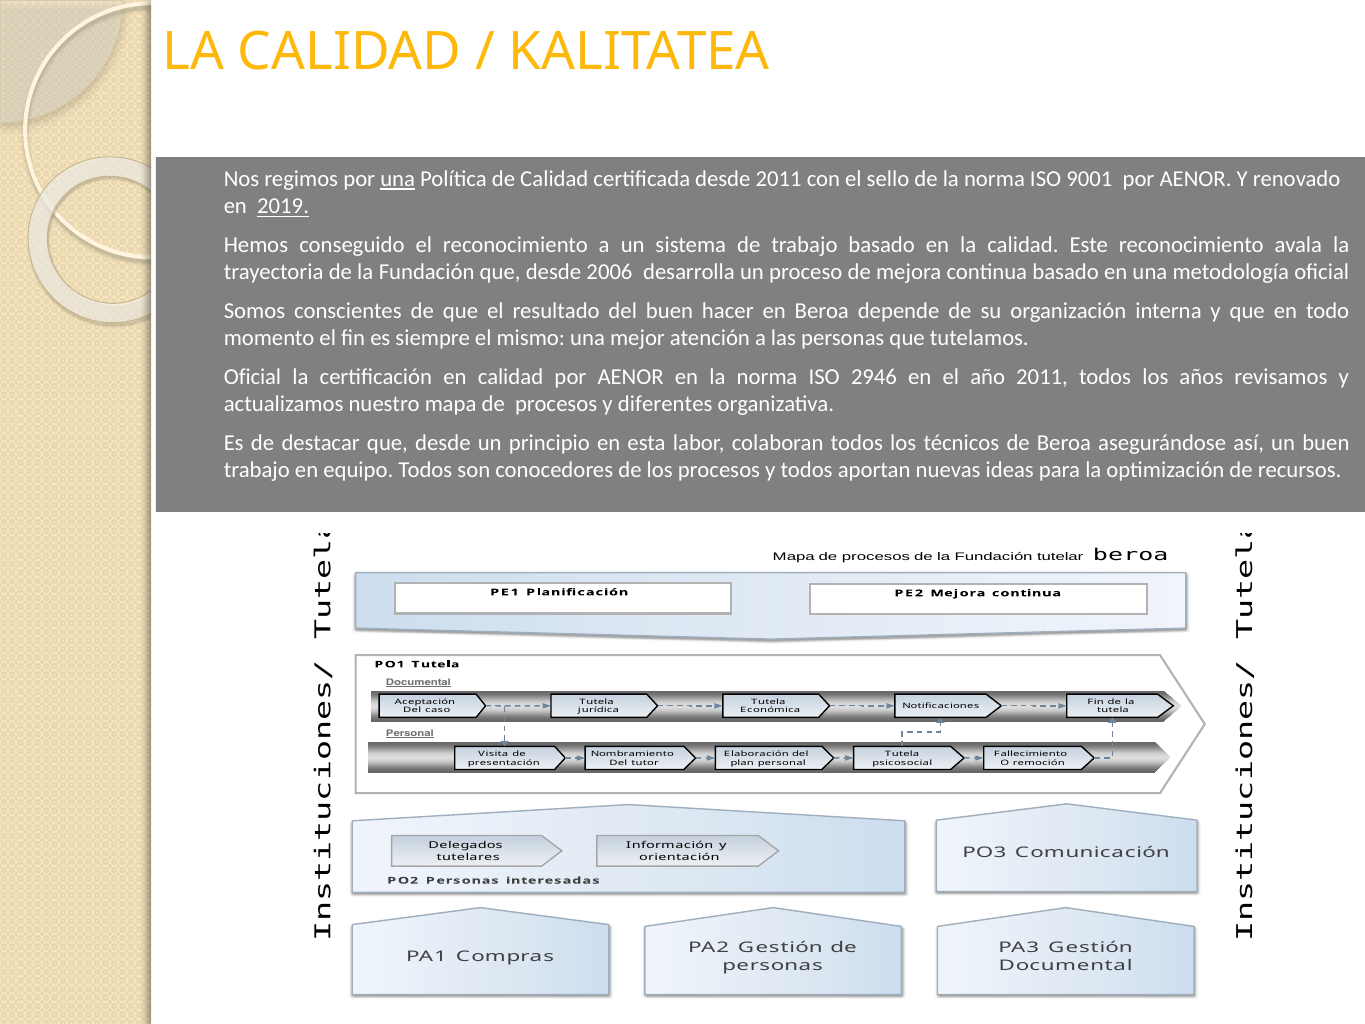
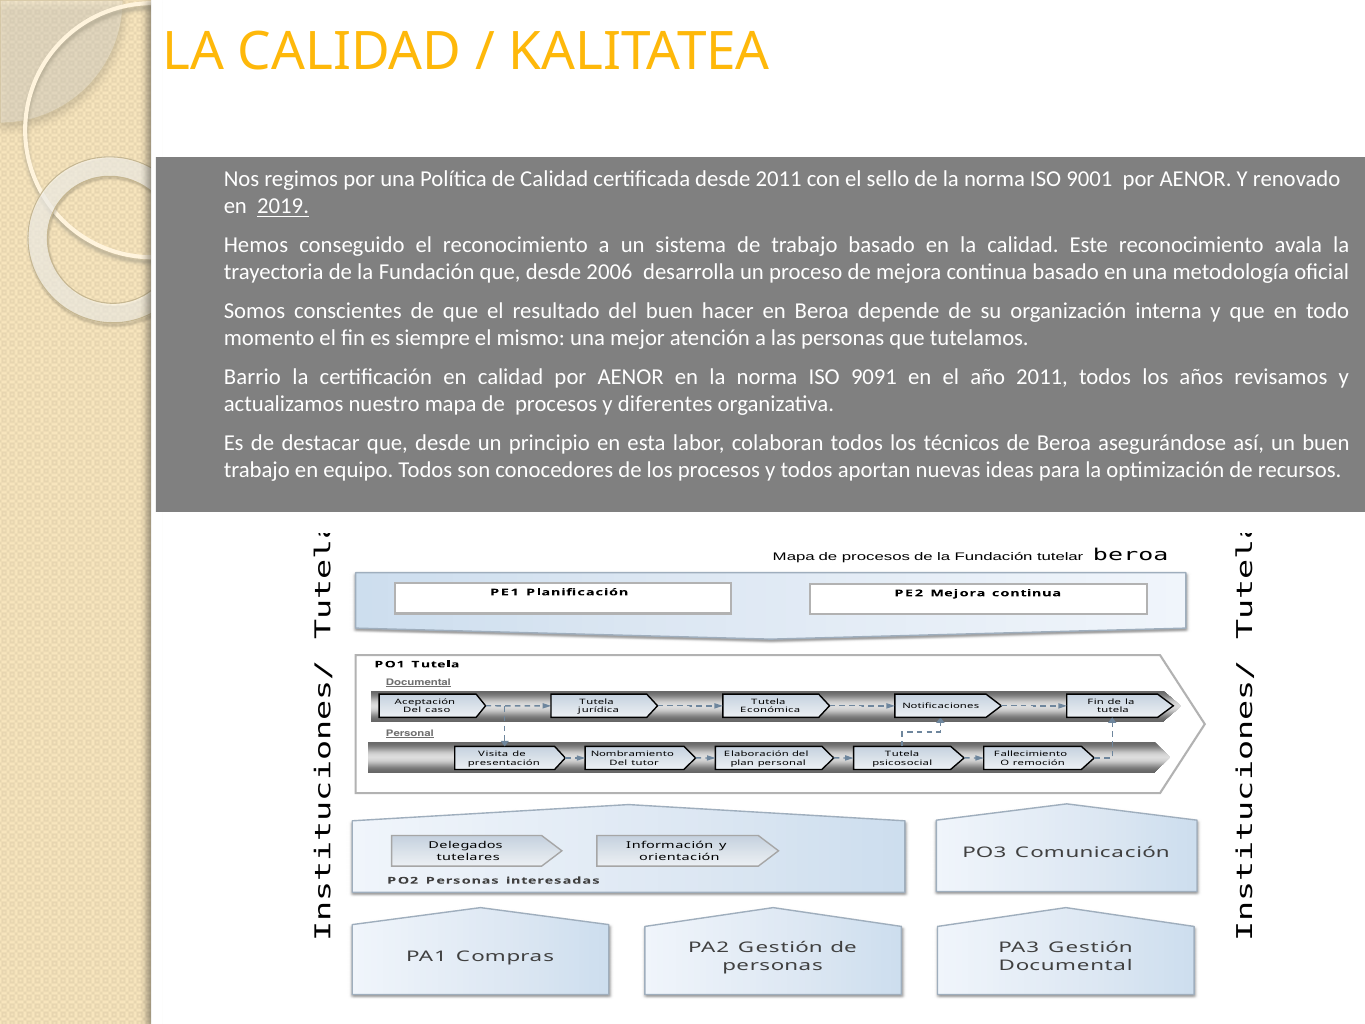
una at (398, 179) underline: present -> none
Oficial at (252, 377): Oficial -> Barrio
2946: 2946 -> 9091
